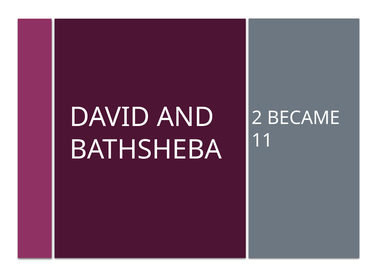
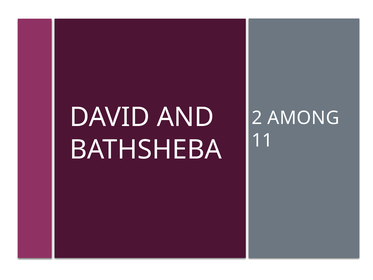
BECAME: BECAME -> AMONG
